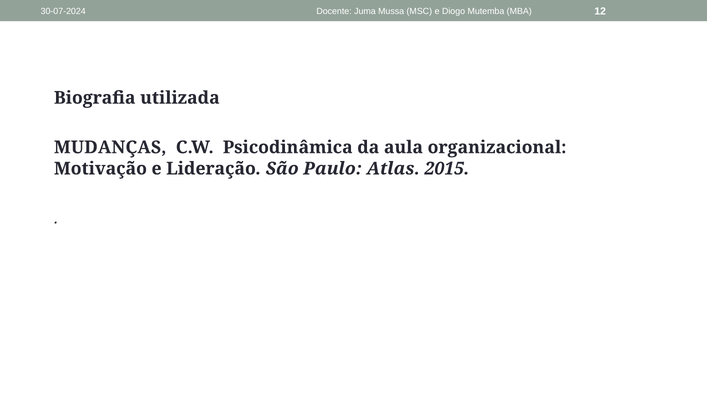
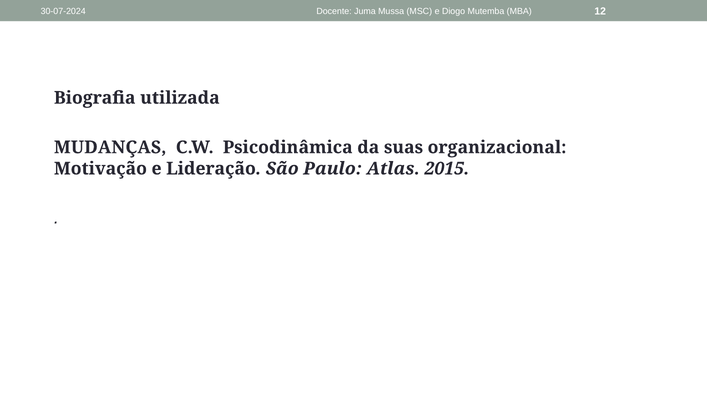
aula: aula -> suas
